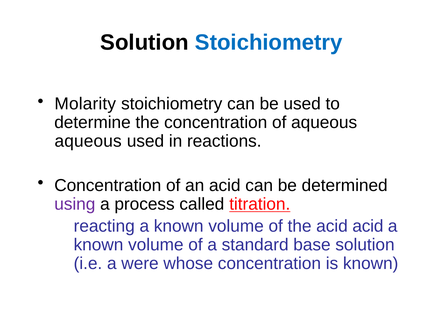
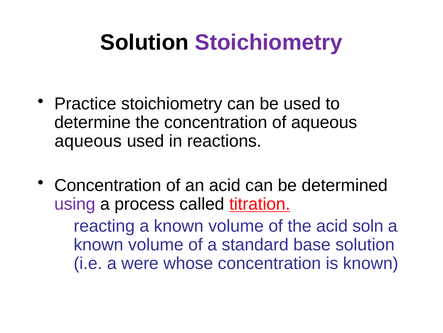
Stoichiometry at (269, 43) colour: blue -> purple
Molarity: Molarity -> Practice
acid acid: acid -> soln
